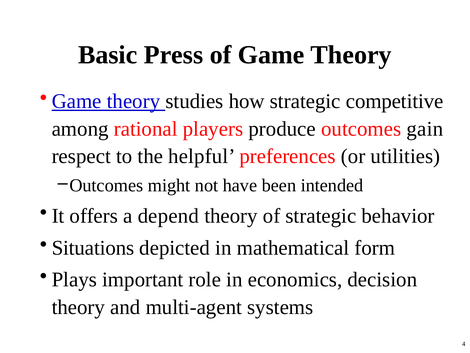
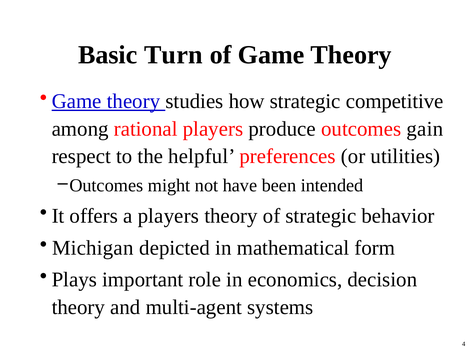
Press: Press -> Turn
a depend: depend -> players
Situations: Situations -> Michigan
